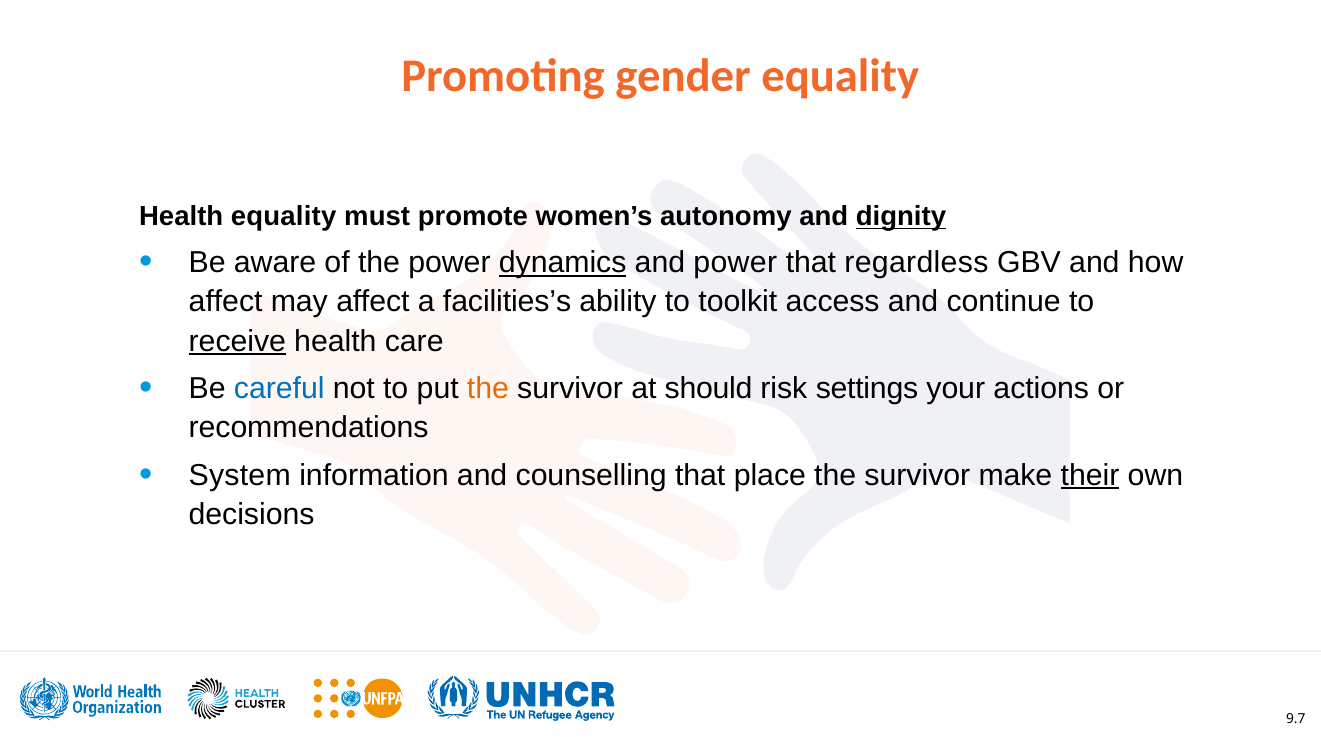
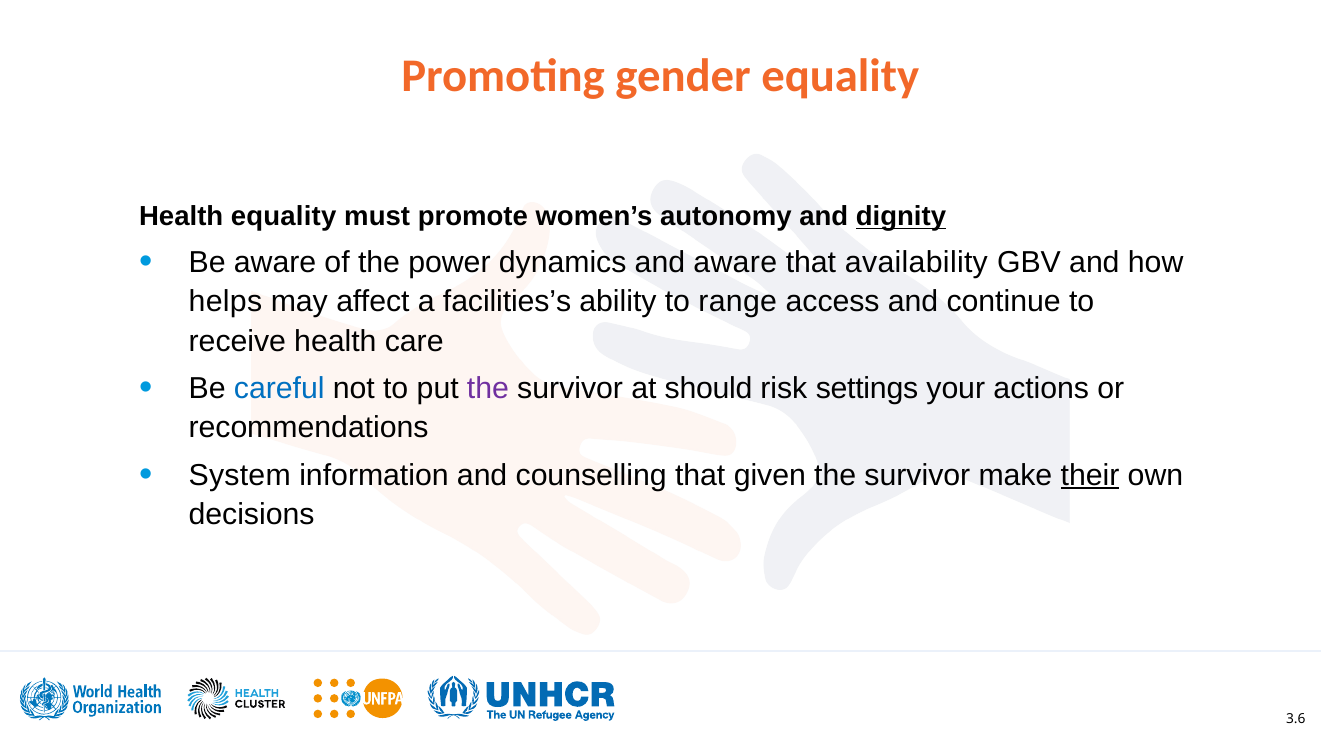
dynamics underline: present -> none
and power: power -> aware
regardless: regardless -> availability
affect at (226, 302): affect -> helps
toolkit: toolkit -> range
receive underline: present -> none
the at (488, 389) colour: orange -> purple
place: place -> given
9.7: 9.7 -> 3.6
